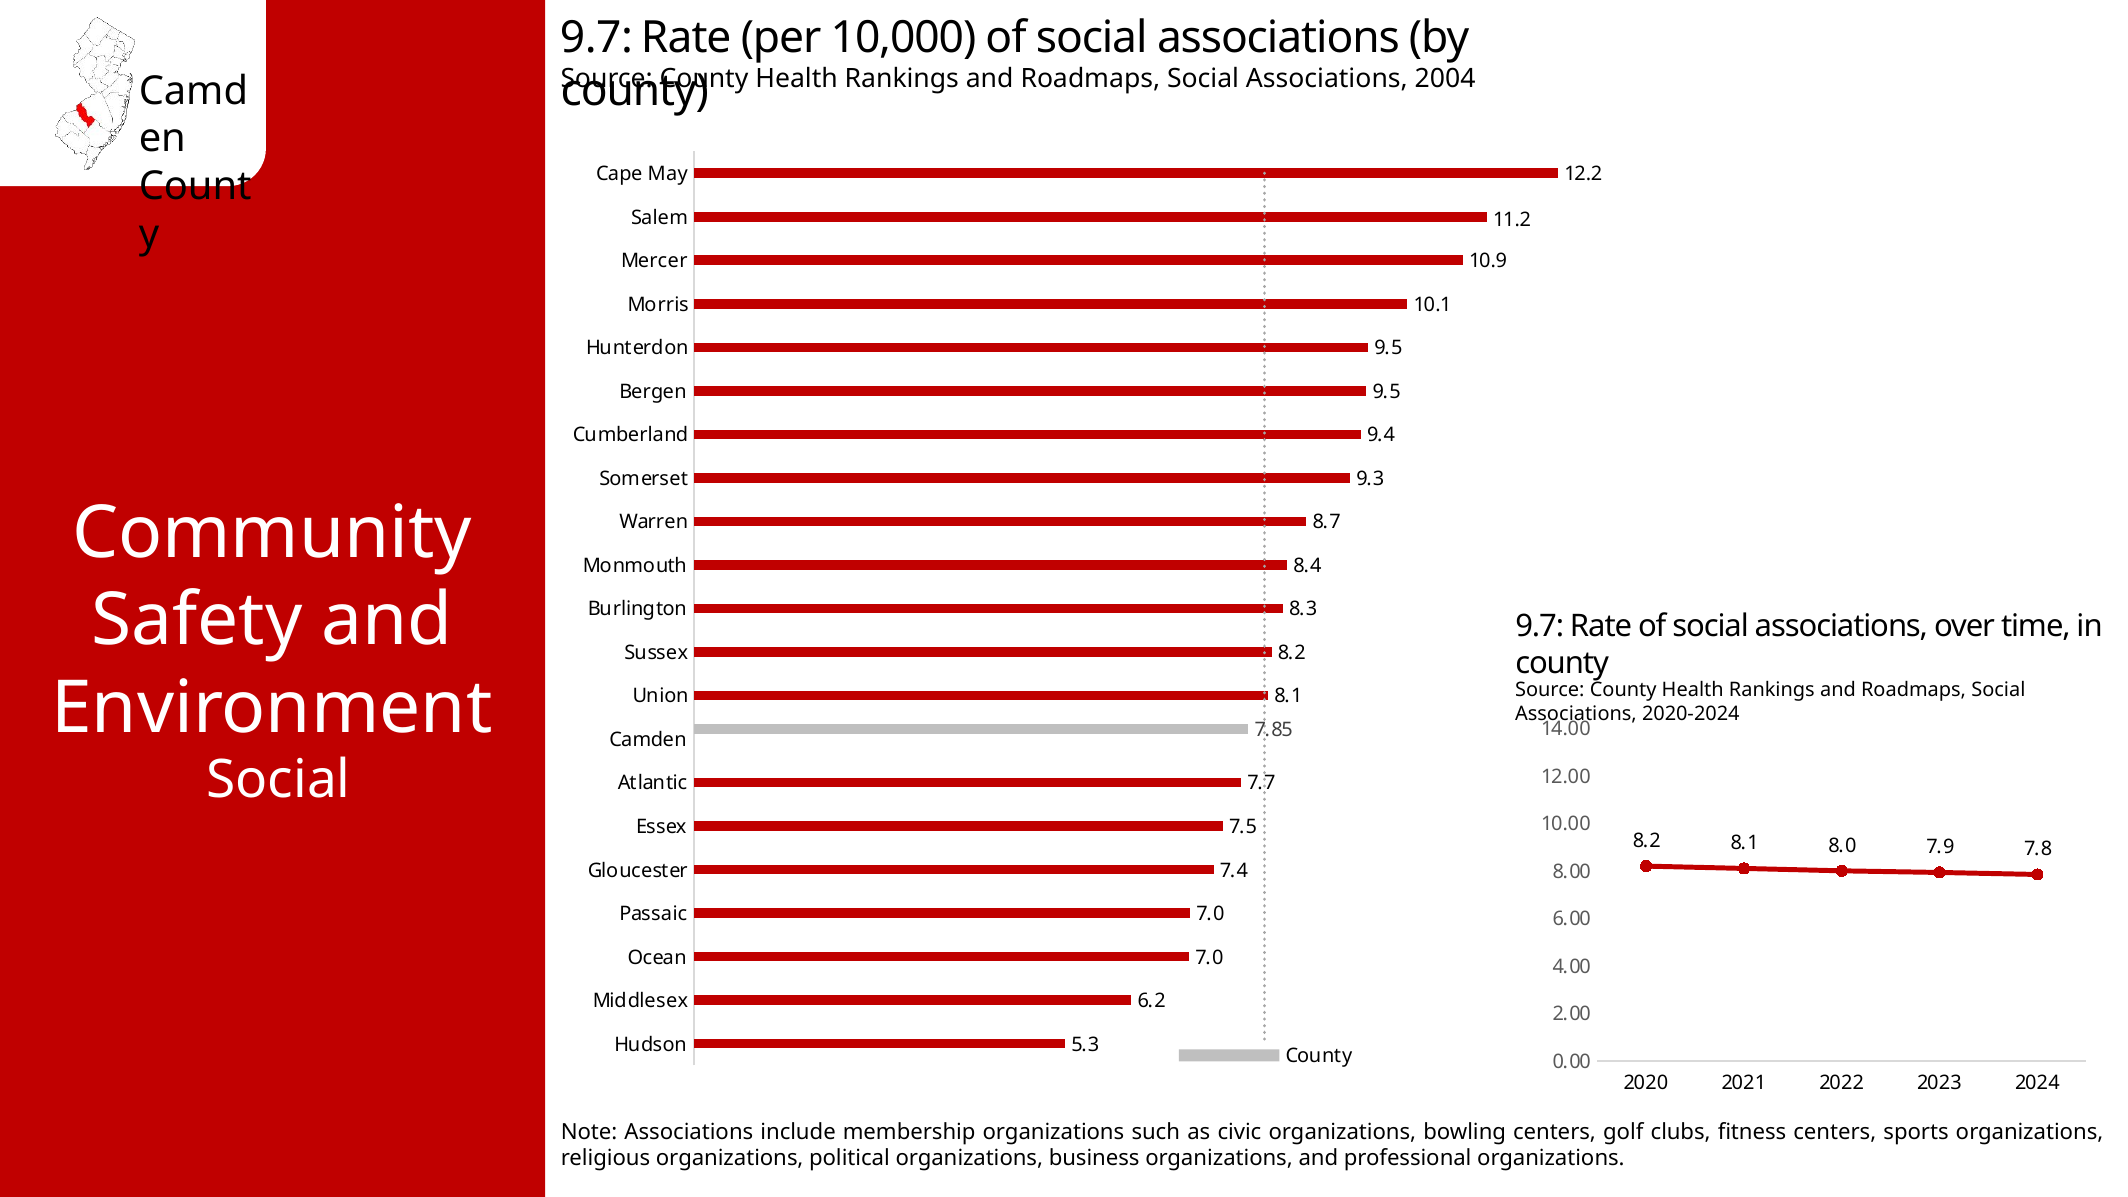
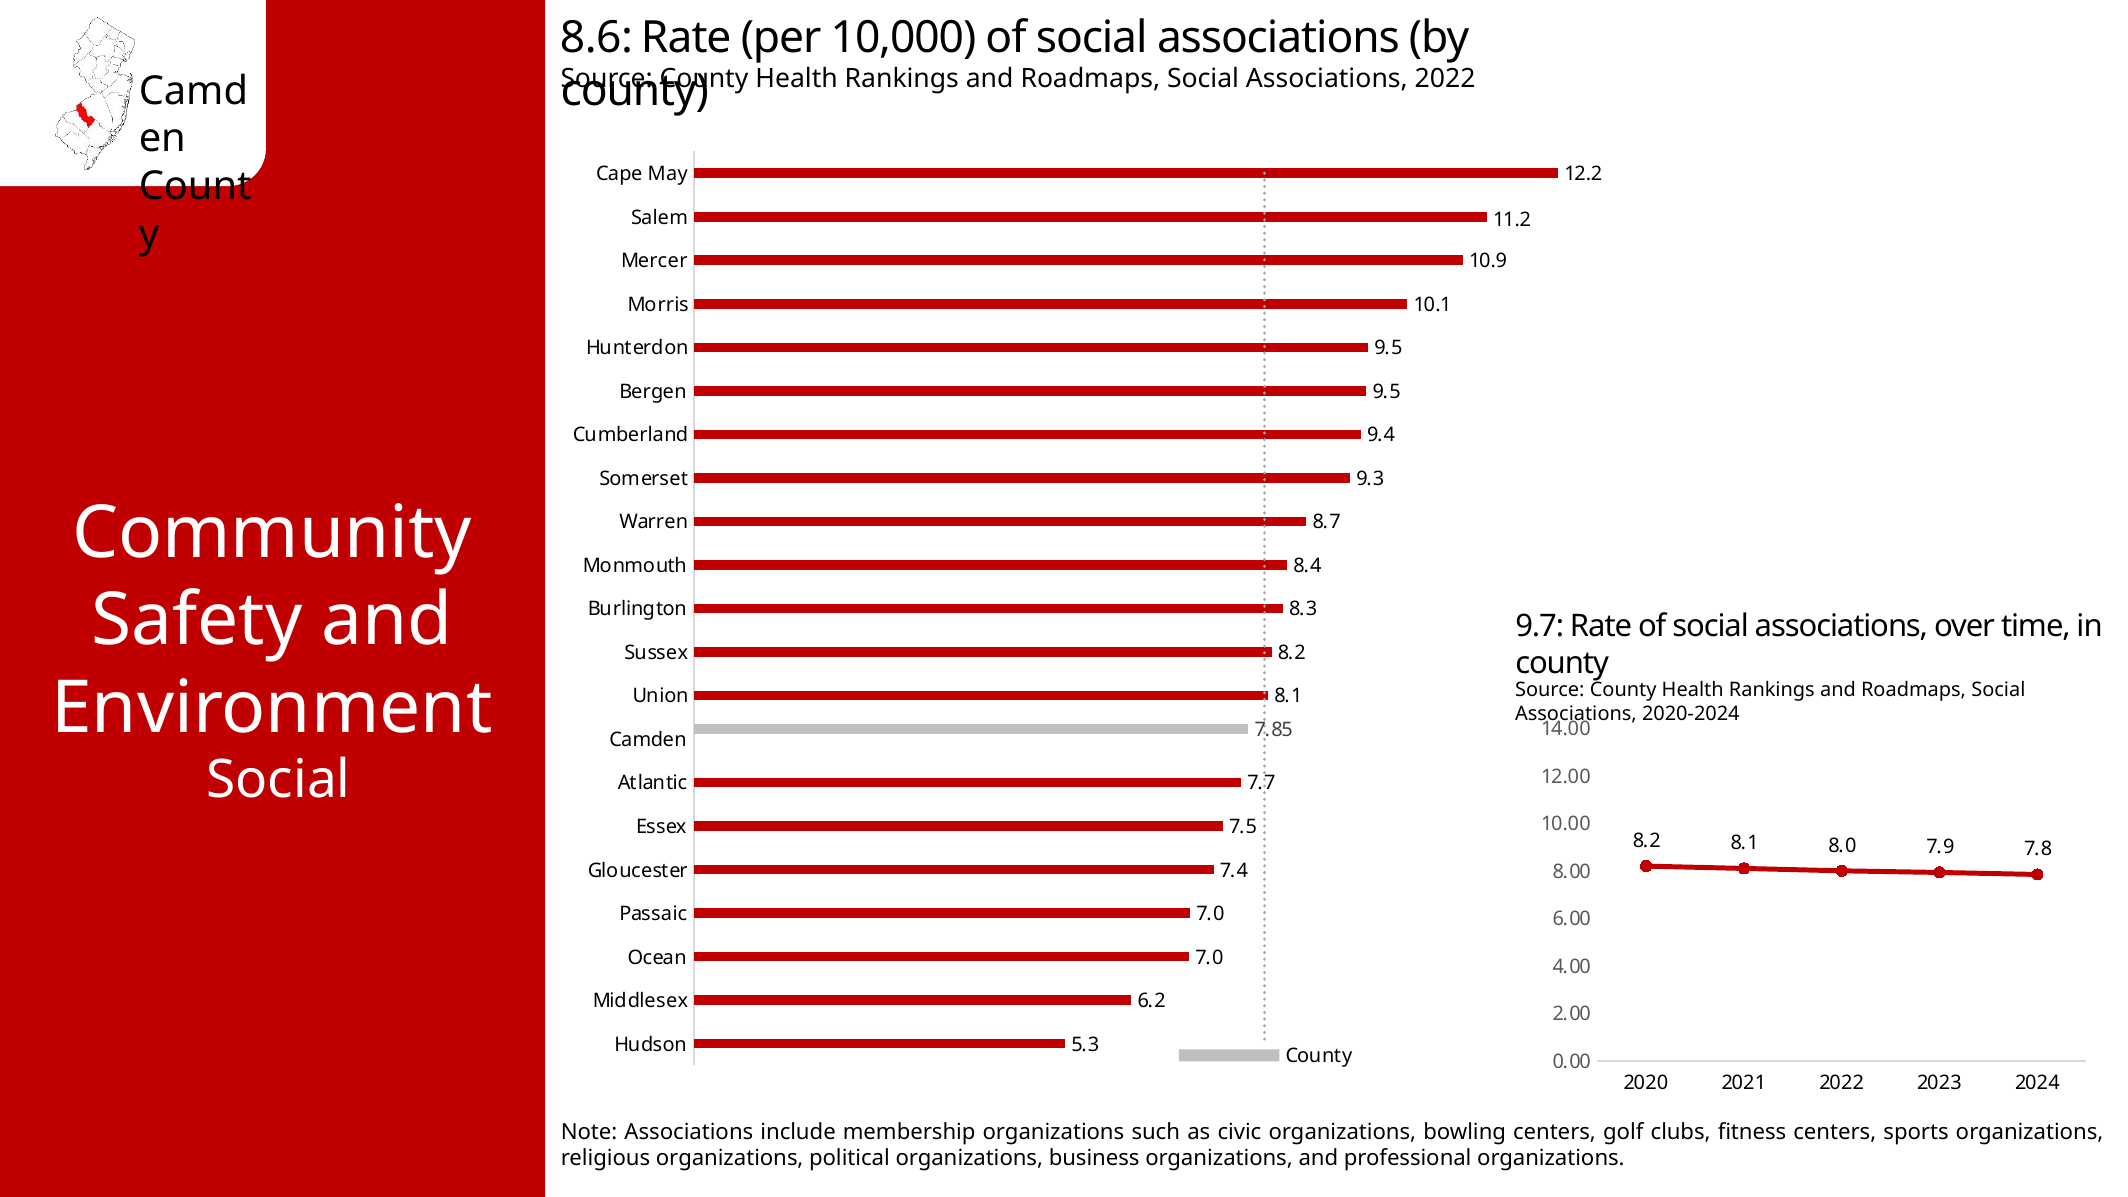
9.7 at (596, 38): 9.7 -> 8.6
Associations 2004: 2004 -> 2022
